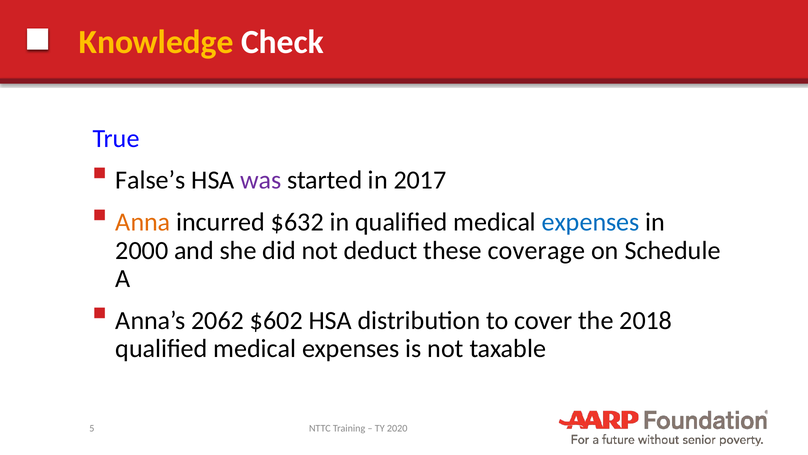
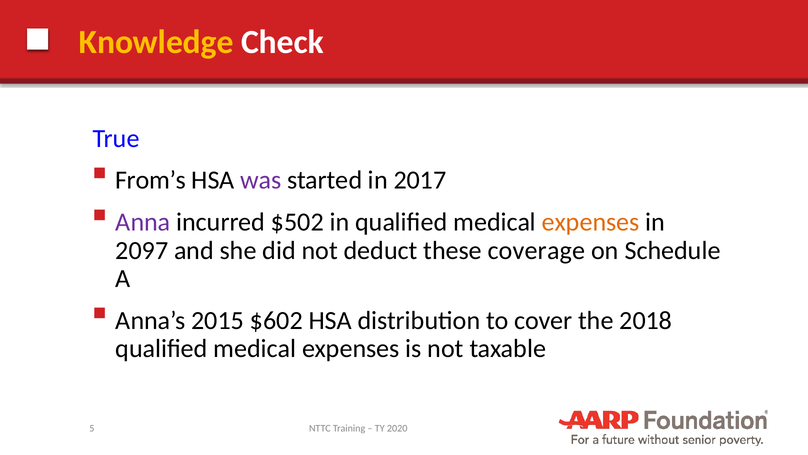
False’s: False’s -> From’s
Anna colour: orange -> purple
$632: $632 -> $502
expenses at (591, 222) colour: blue -> orange
2000: 2000 -> 2097
2062: 2062 -> 2015
